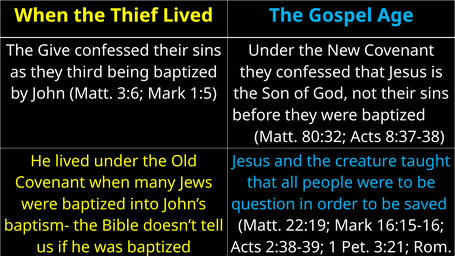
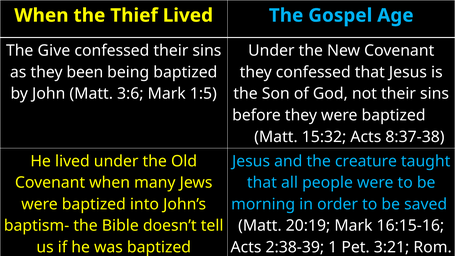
third: third -> been
80:32: 80:32 -> 15:32
question: question -> morning
22:19: 22:19 -> 20:19
